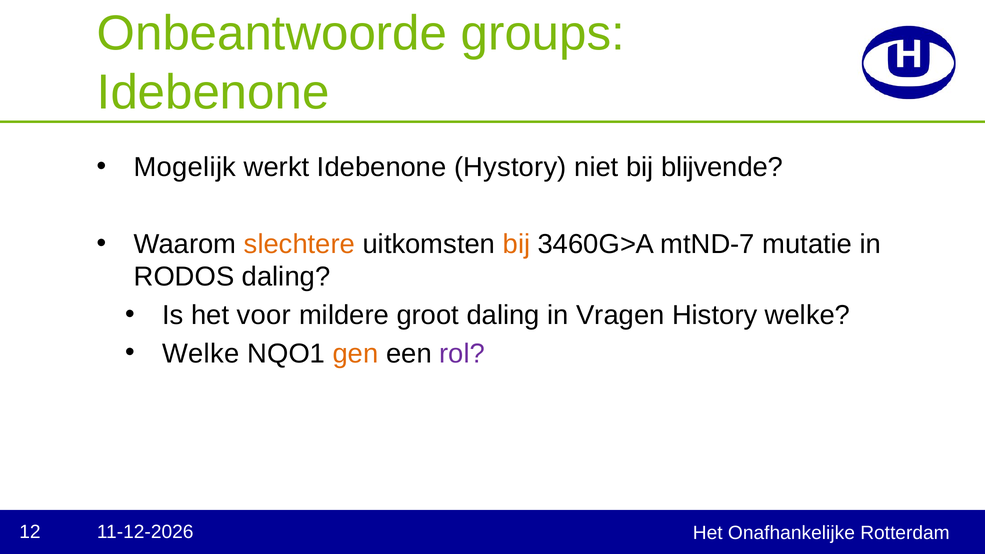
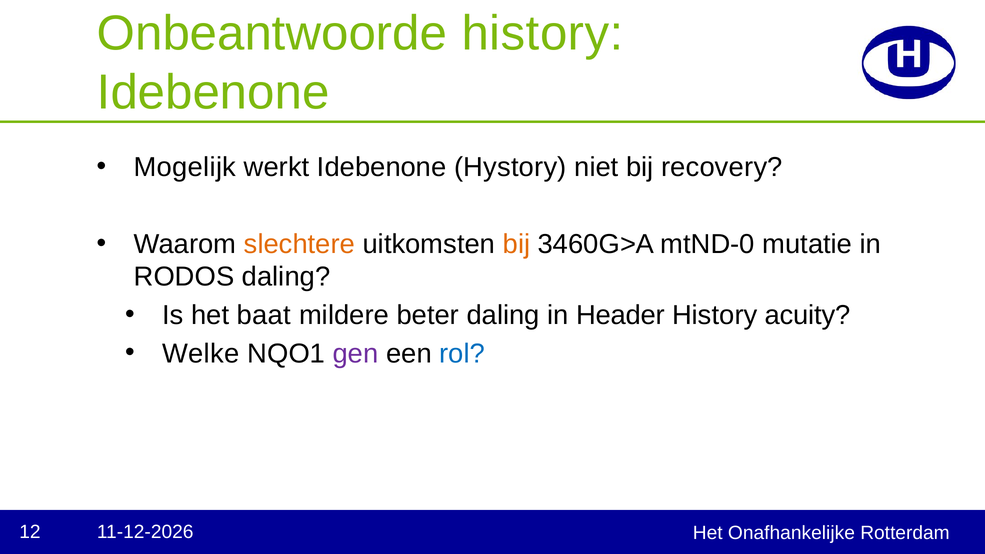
Onbeantwoorde groups: groups -> history
blijvende: blijvende -> recovery
mtND-7: mtND-7 -> mtND-0
voor: voor -> baat
groot: groot -> beter
Vragen: Vragen -> Header
History welke: welke -> acuity
gen colour: orange -> purple
rol colour: purple -> blue
